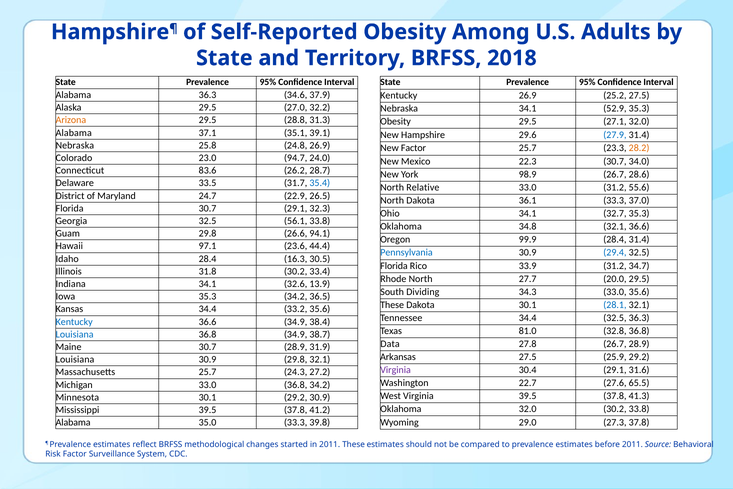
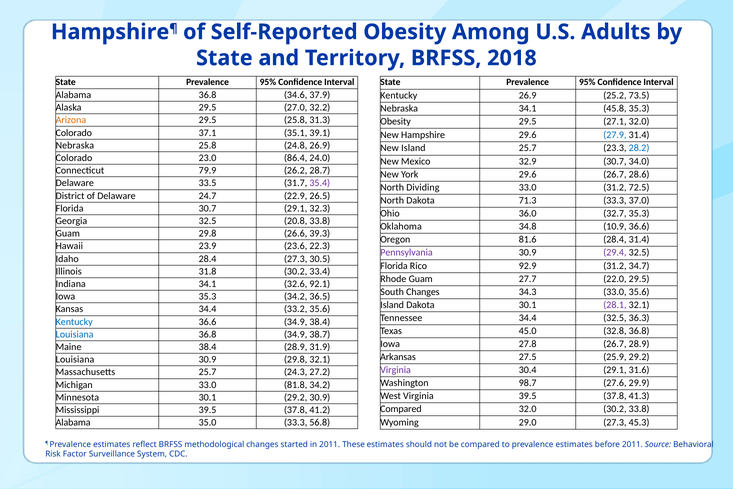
Alabama 36.3: 36.3 -> 36.8
25.2 27.5: 27.5 -> 73.5
52.9: 52.9 -> 45.8
29.5 28.8: 28.8 -> 25.8
Alabama at (74, 133): Alabama -> Colorado
New Factor: Factor -> Island
28.2 colour: orange -> blue
94.7: 94.7 -> 86.4
22.3: 22.3 -> 32.9
83.6: 83.6 -> 79.9
York 98.9: 98.9 -> 29.6
35.4 colour: blue -> purple
Relative: Relative -> Dividing
55.6: 55.6 -> 72.5
of Maryland: Maryland -> Delaware
36.1: 36.1 -> 71.3
Ohio 34.1: 34.1 -> 36.0
56.1: 56.1 -> 20.8
34.8 32.1: 32.1 -> 10.9
94.1: 94.1 -> 39.3
99.9: 99.9 -> 81.6
97.1: 97.1 -> 23.9
44.4: 44.4 -> 22.3
Pennsylvania colour: blue -> purple
29.4 colour: blue -> purple
28.4 16.3: 16.3 -> 27.3
33.9: 33.9 -> 92.9
Rhode North: North -> Guam
20.0: 20.0 -> 22.0
13.9: 13.9 -> 92.1
South Dividing: Dividing -> Changes
These at (392, 305): These -> Island
28.1 colour: blue -> purple
81.0: 81.0 -> 45.0
Data at (390, 344): Data -> Iowa
Maine 30.7: 30.7 -> 38.4
22.7: 22.7 -> 98.7
65.5: 65.5 -> 29.9
33.0 36.8: 36.8 -> 81.8
Oklahoma at (401, 409): Oklahoma -> Compared
27.3 37.8: 37.8 -> 45.3
39.8: 39.8 -> 56.8
